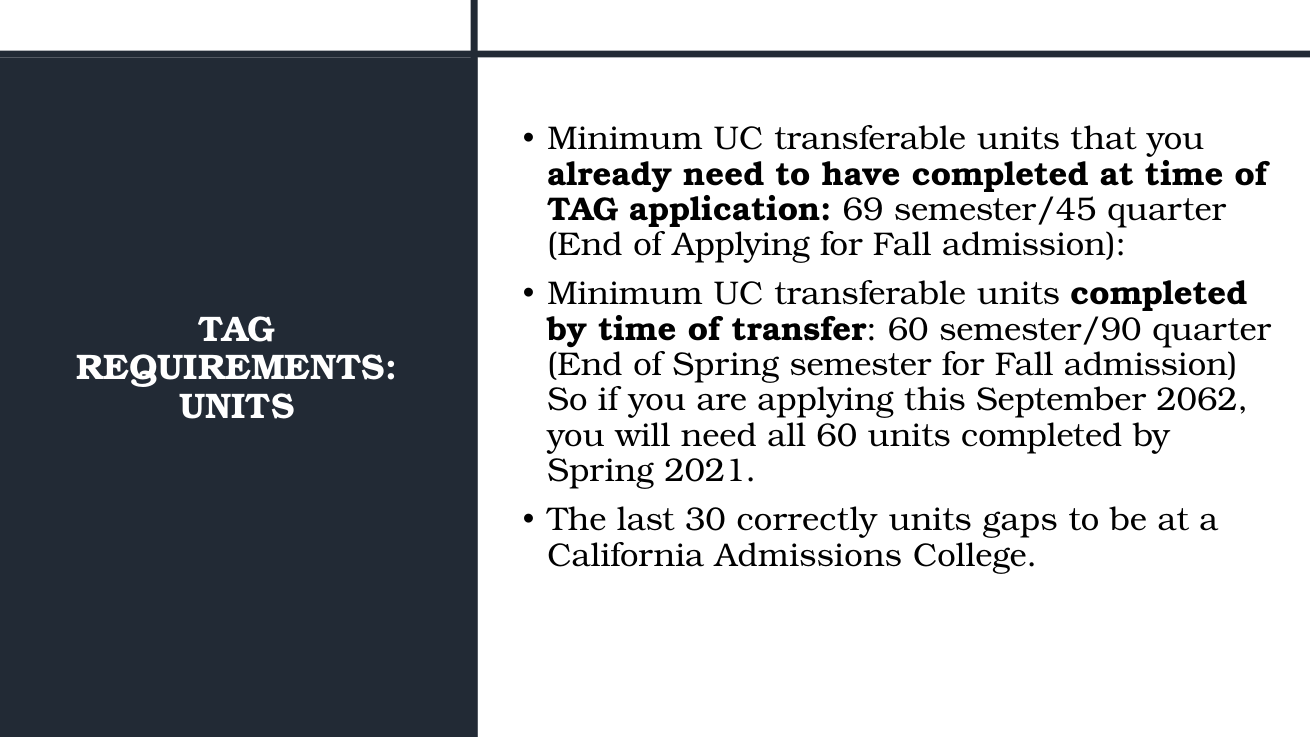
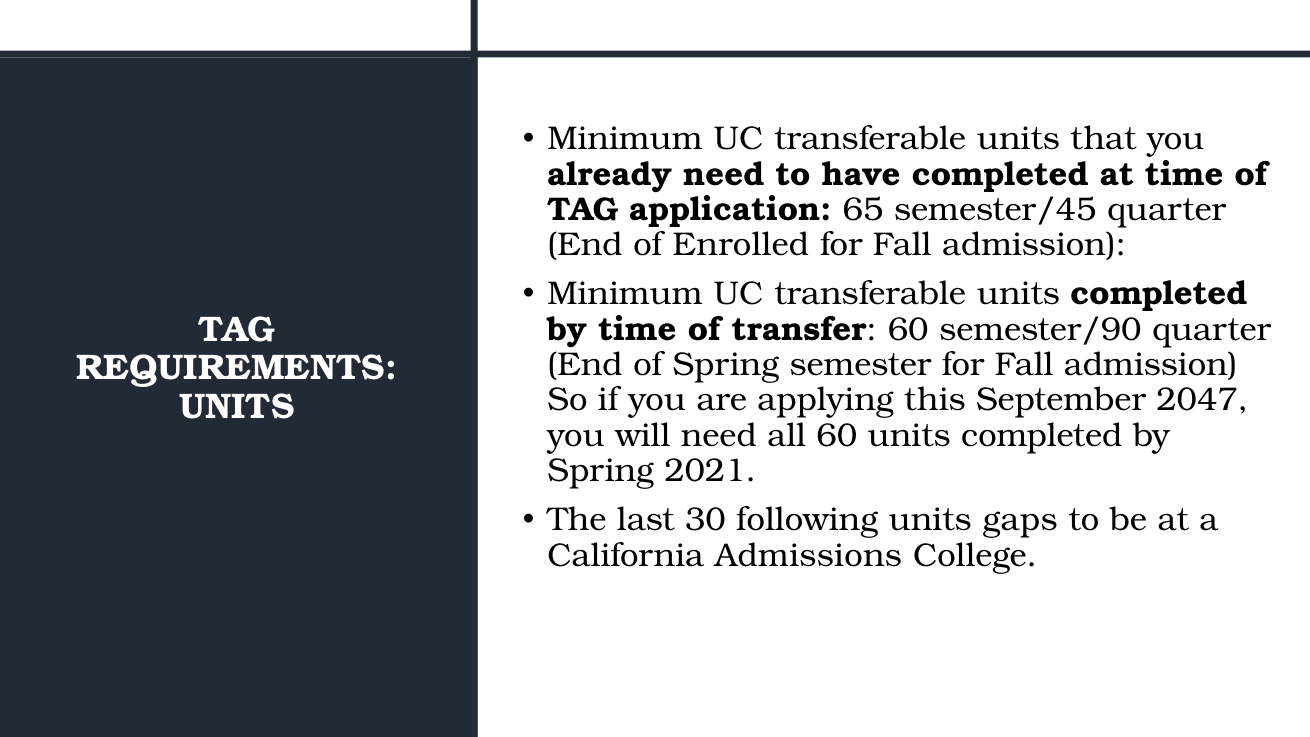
69: 69 -> 65
of Applying: Applying -> Enrolled
2062: 2062 -> 2047
correctly: correctly -> following
